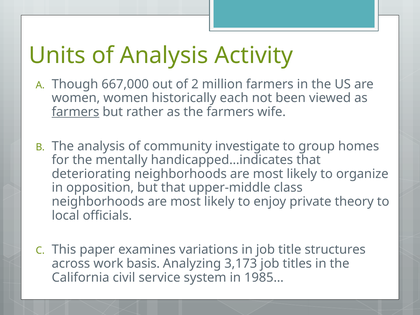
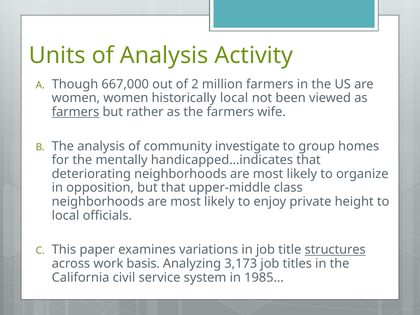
historically each: each -> local
theory: theory -> height
structures underline: none -> present
